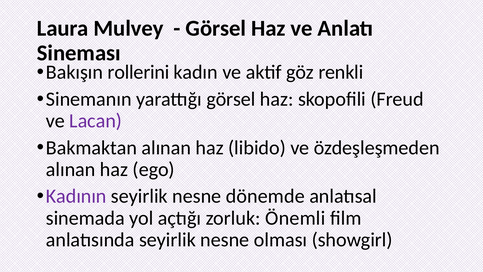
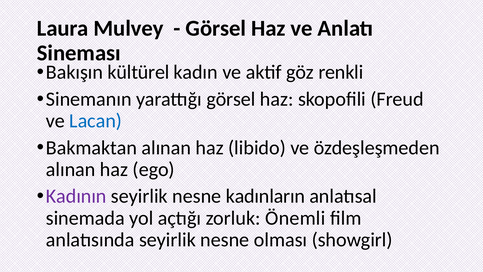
rollerini: rollerini -> kültürel
Lacan colour: purple -> blue
dönemde: dönemde -> kadınların
